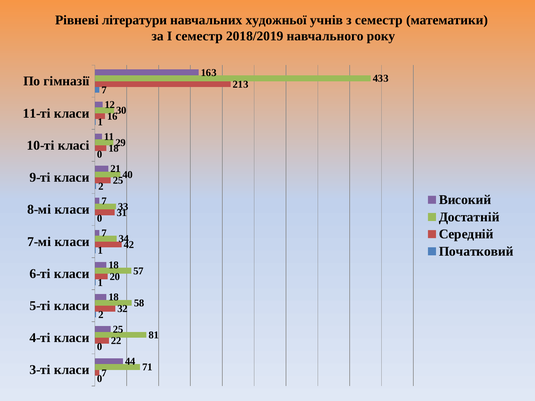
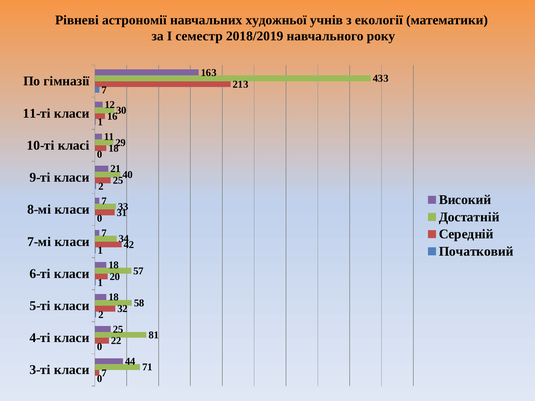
літератури: літератури -> астрономії
з семестр: семестр -> екології
